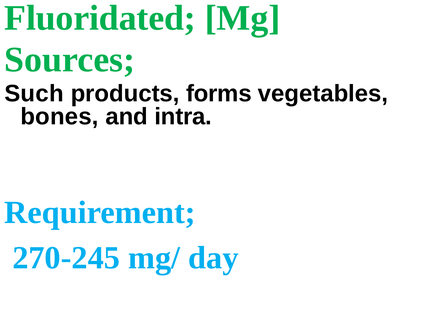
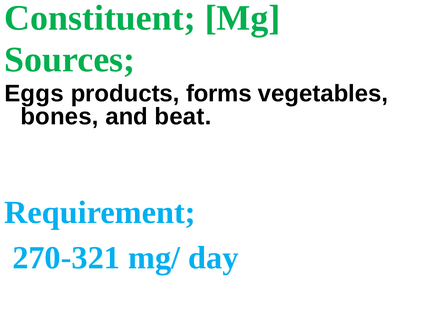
Fluoridated: Fluoridated -> Constituent
Such: Such -> Eggs
intra: intra -> beat
270-245: 270-245 -> 270-321
